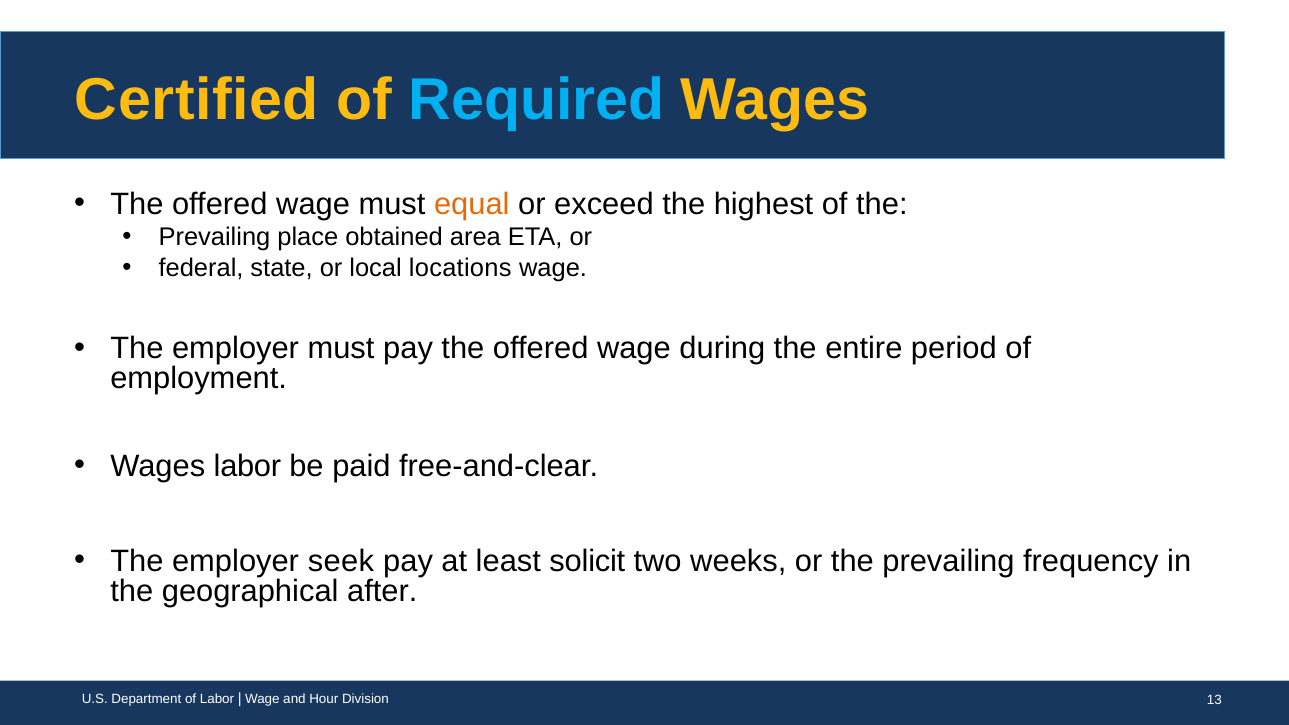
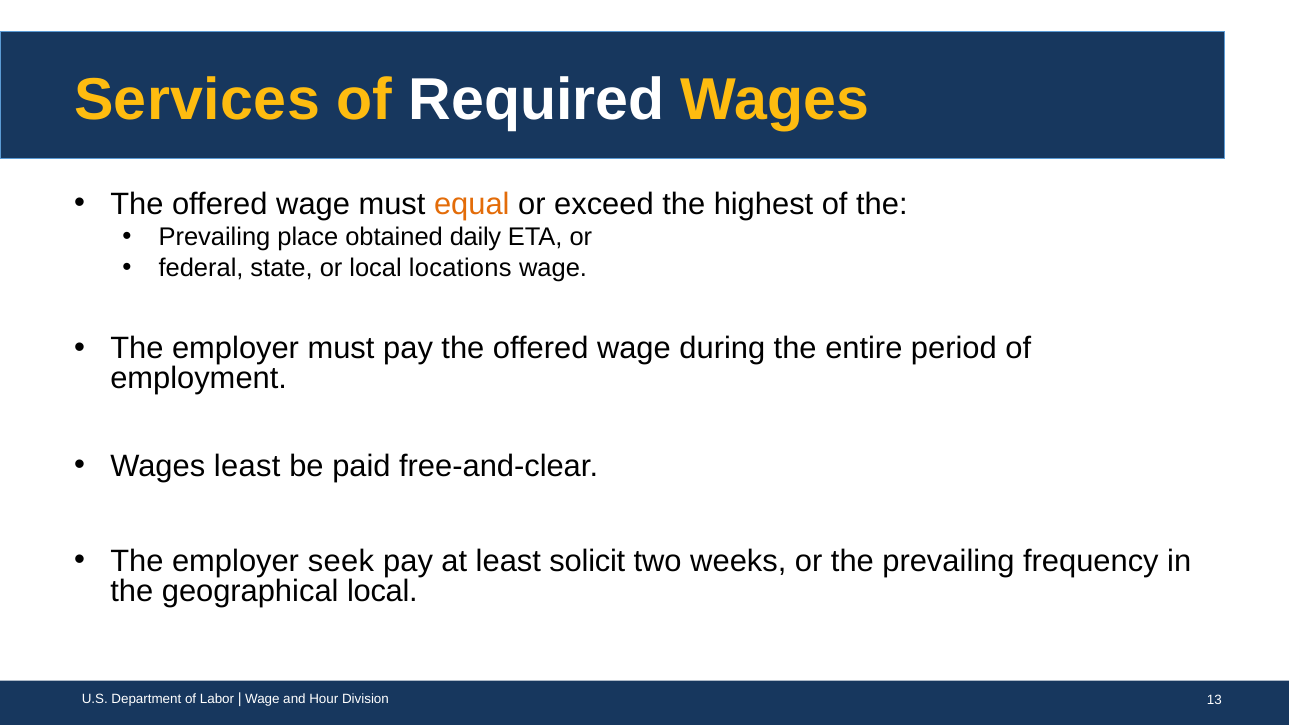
Certified: Certified -> Services
Required colour: light blue -> white
area: area -> daily
Wages labor: labor -> least
geographical after: after -> local
